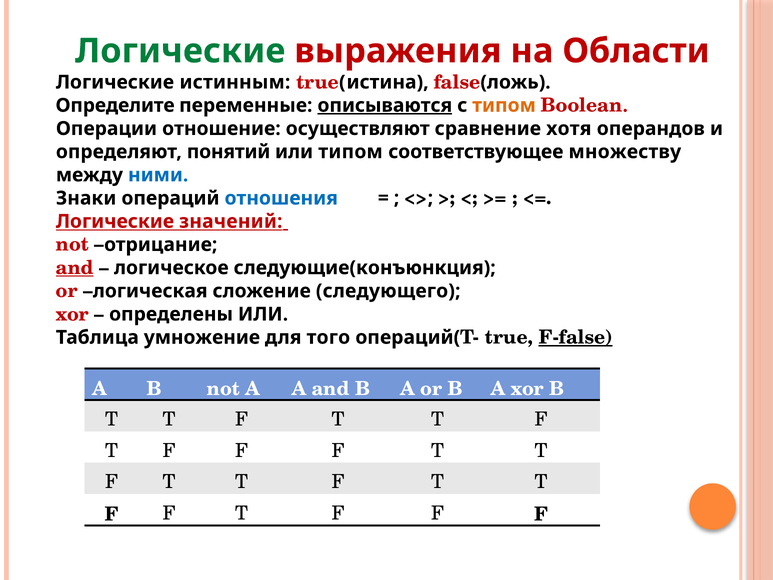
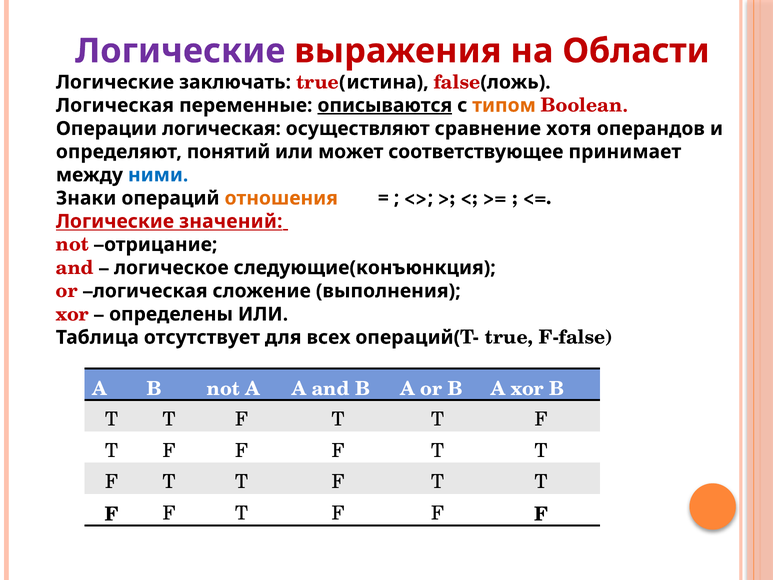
Логические at (180, 51) colour: green -> purple
истинным: истинным -> заключать
Определите at (115, 105): Определите -> Логическая
Операции отношение: отношение -> логическая
или типом: типом -> может
множеству: множеству -> принимает
отношения colour: blue -> orange
and at (75, 268) underline: present -> none
следующего: следующего -> выполнения
умножение: умножение -> отсутствует
того: того -> всех
F-false underline: present -> none
